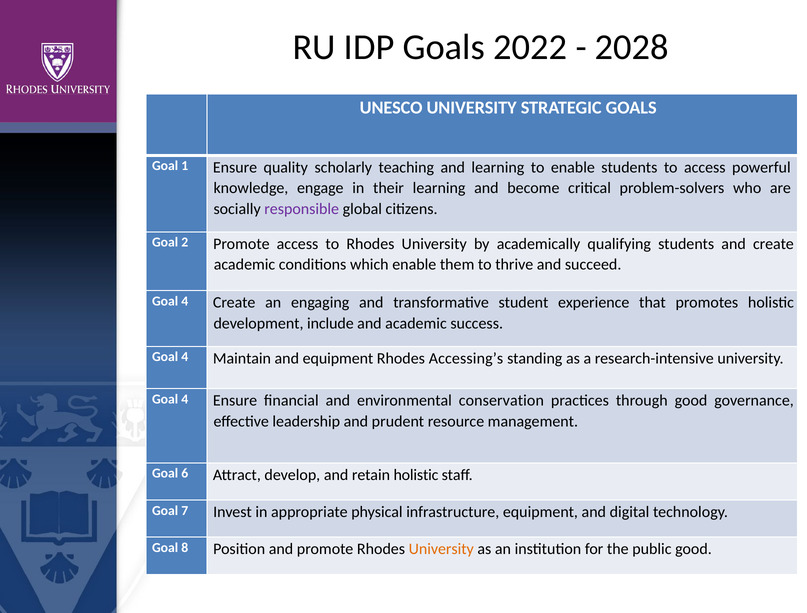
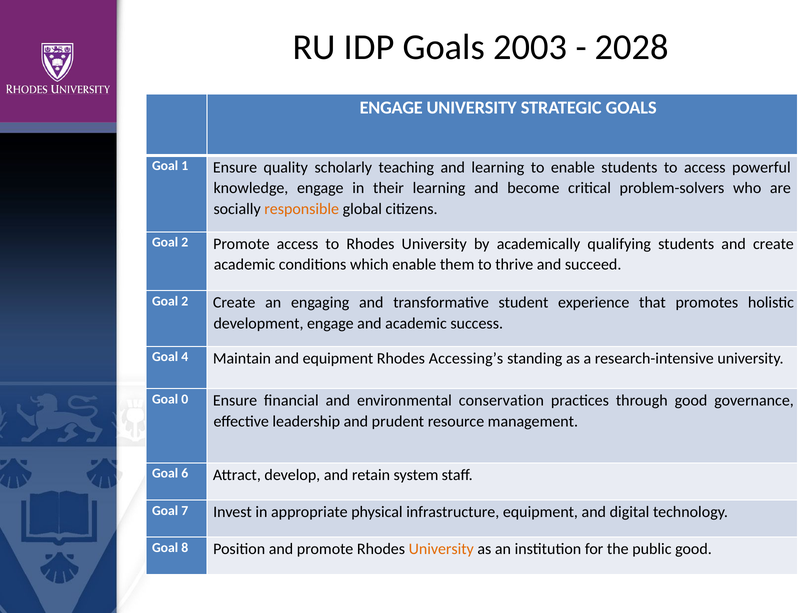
2022: 2022 -> 2003
UNESCO at (391, 108): UNESCO -> ENGAGE
responsible colour: purple -> orange
4 at (185, 301): 4 -> 2
development include: include -> engage
4 at (185, 399): 4 -> 0
retain holistic: holistic -> system
